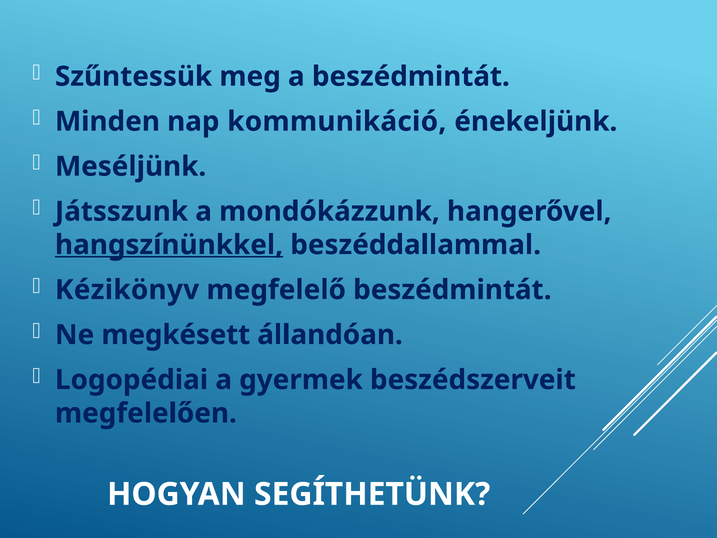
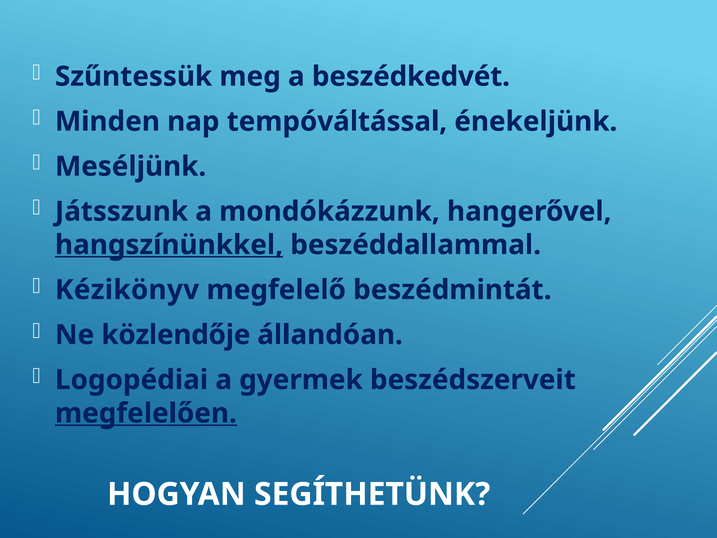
a beszédmintát: beszédmintát -> beszédkedvét
kommunikáció: kommunikáció -> tempóváltással
megkésett: megkésett -> közlendője
megfelelően underline: none -> present
